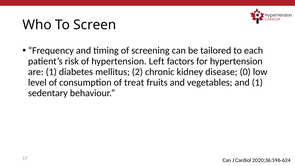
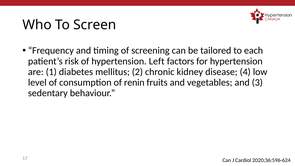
0: 0 -> 4
treat: treat -> renin
and 1: 1 -> 3
